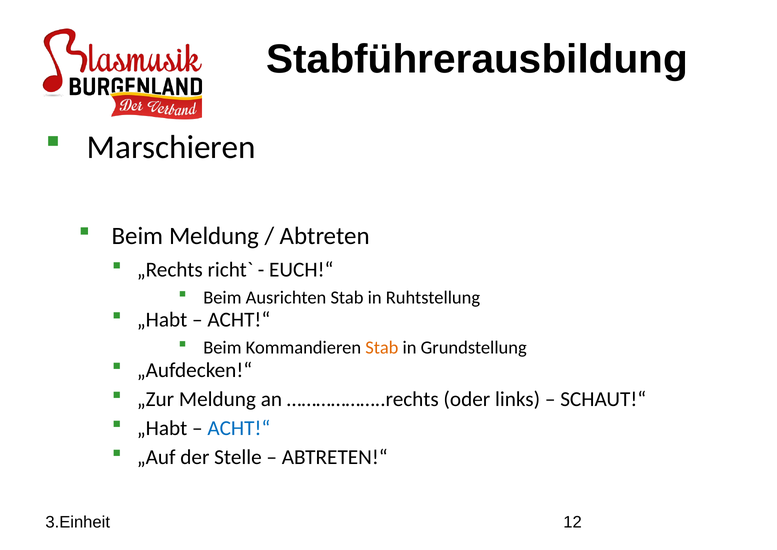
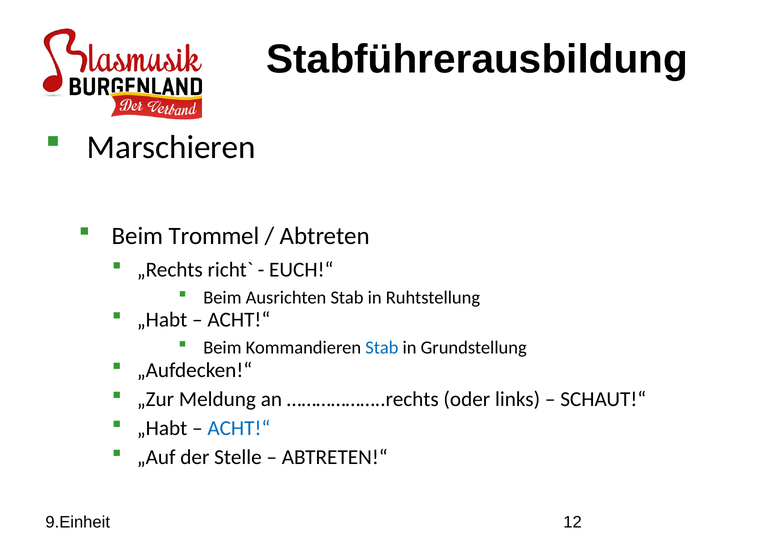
Beim Meldung: Meldung -> Trommel
Stab at (382, 348) colour: orange -> blue
3.Einheit: 3.Einheit -> 9.Einheit
